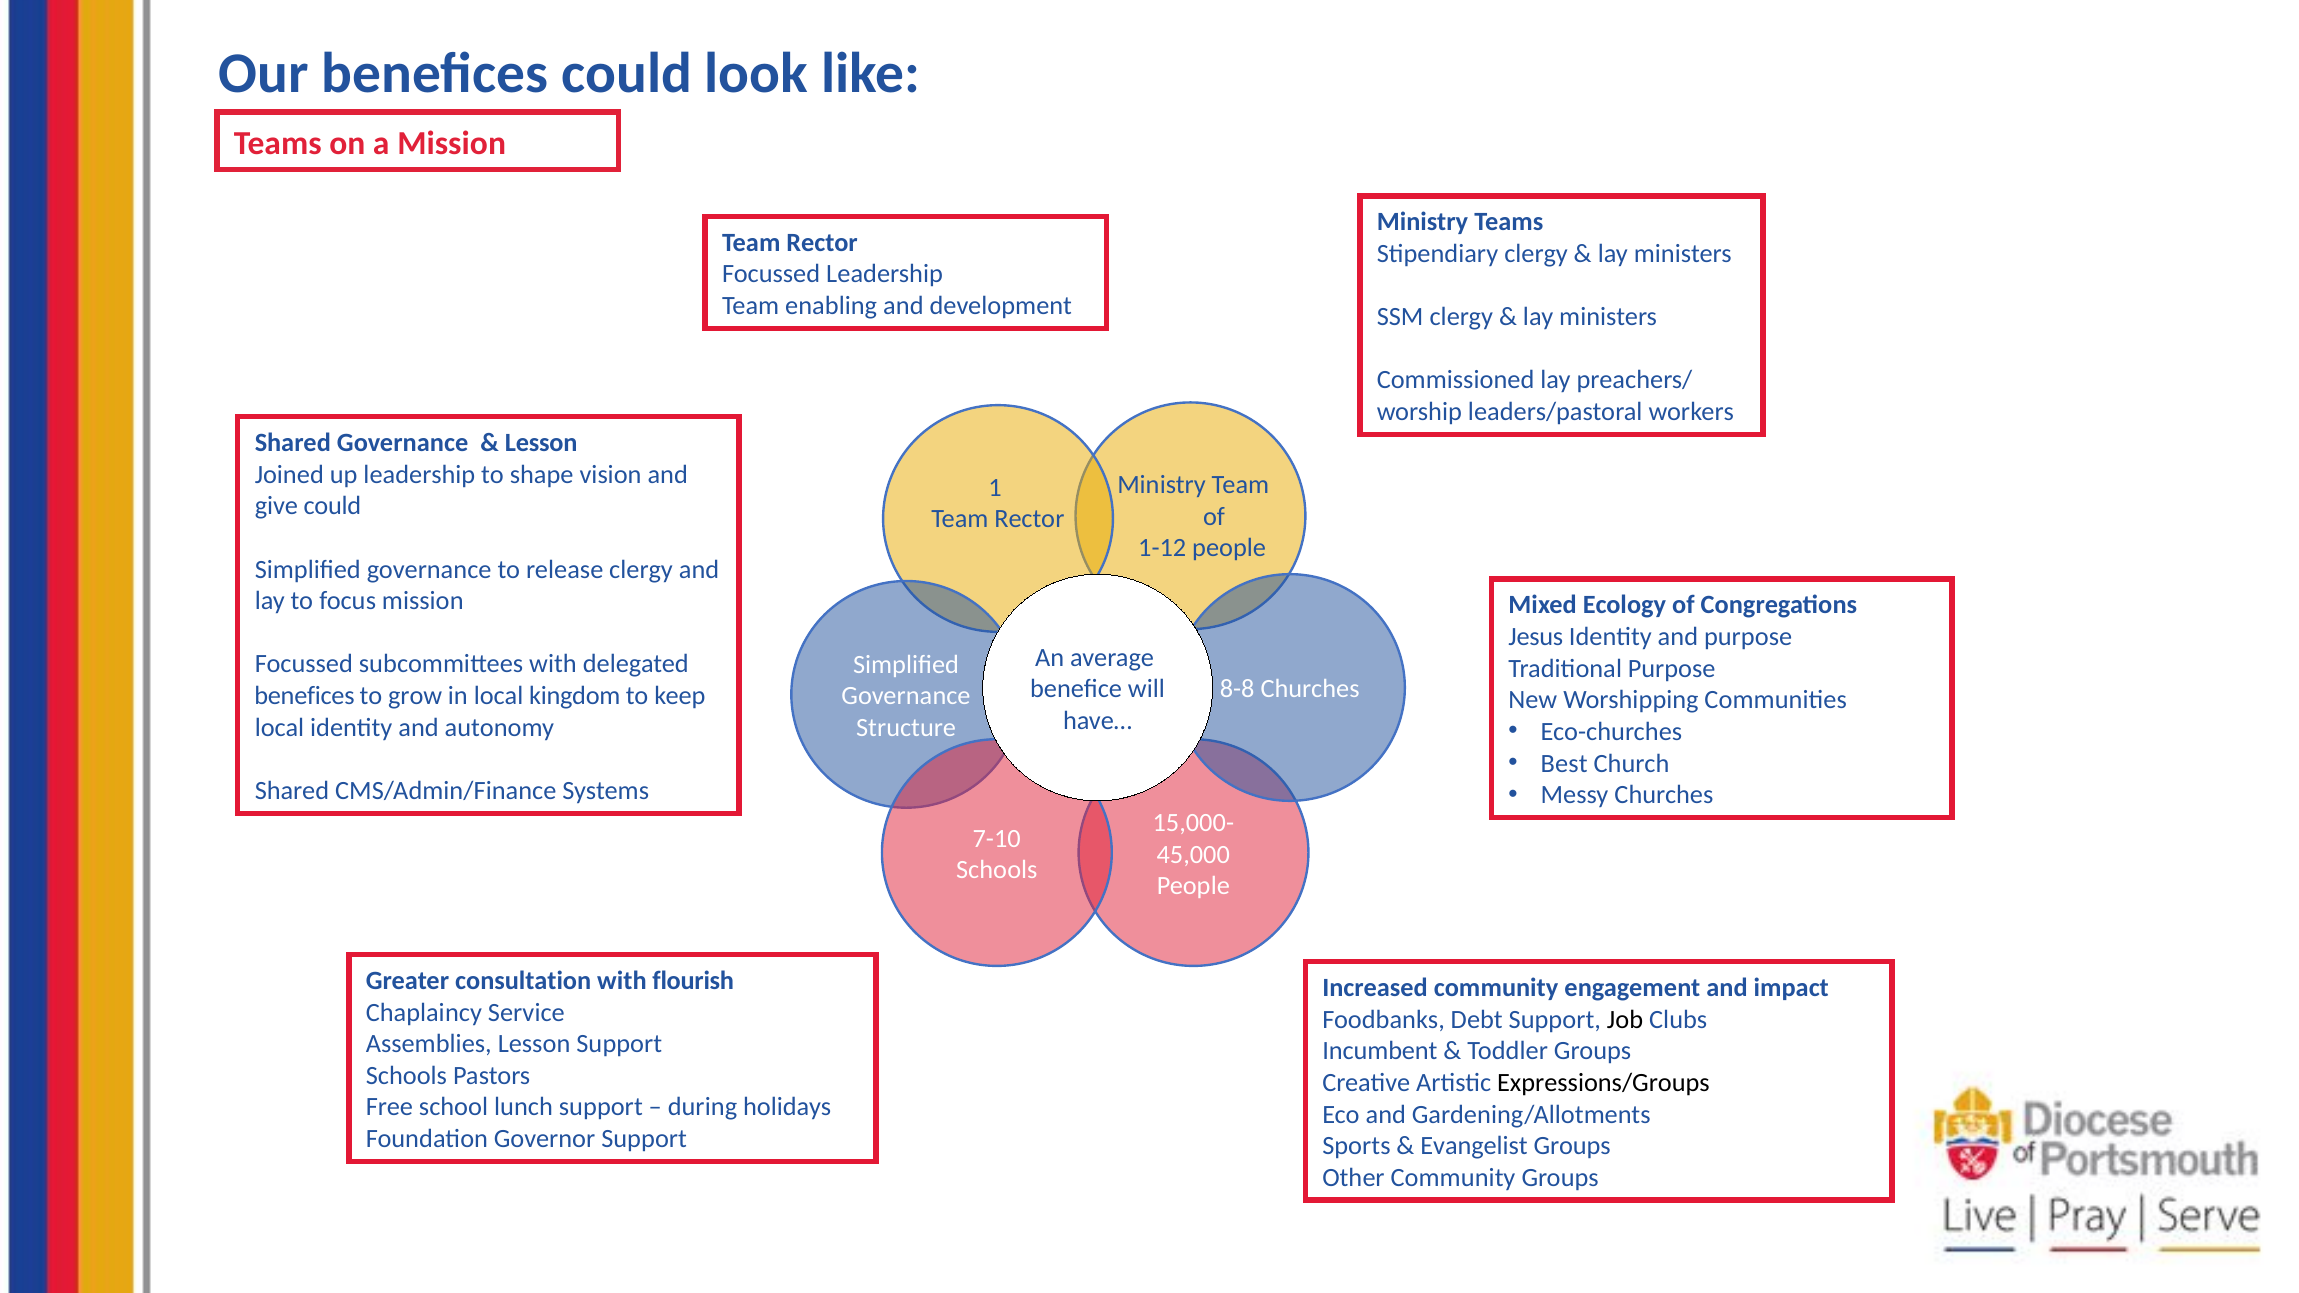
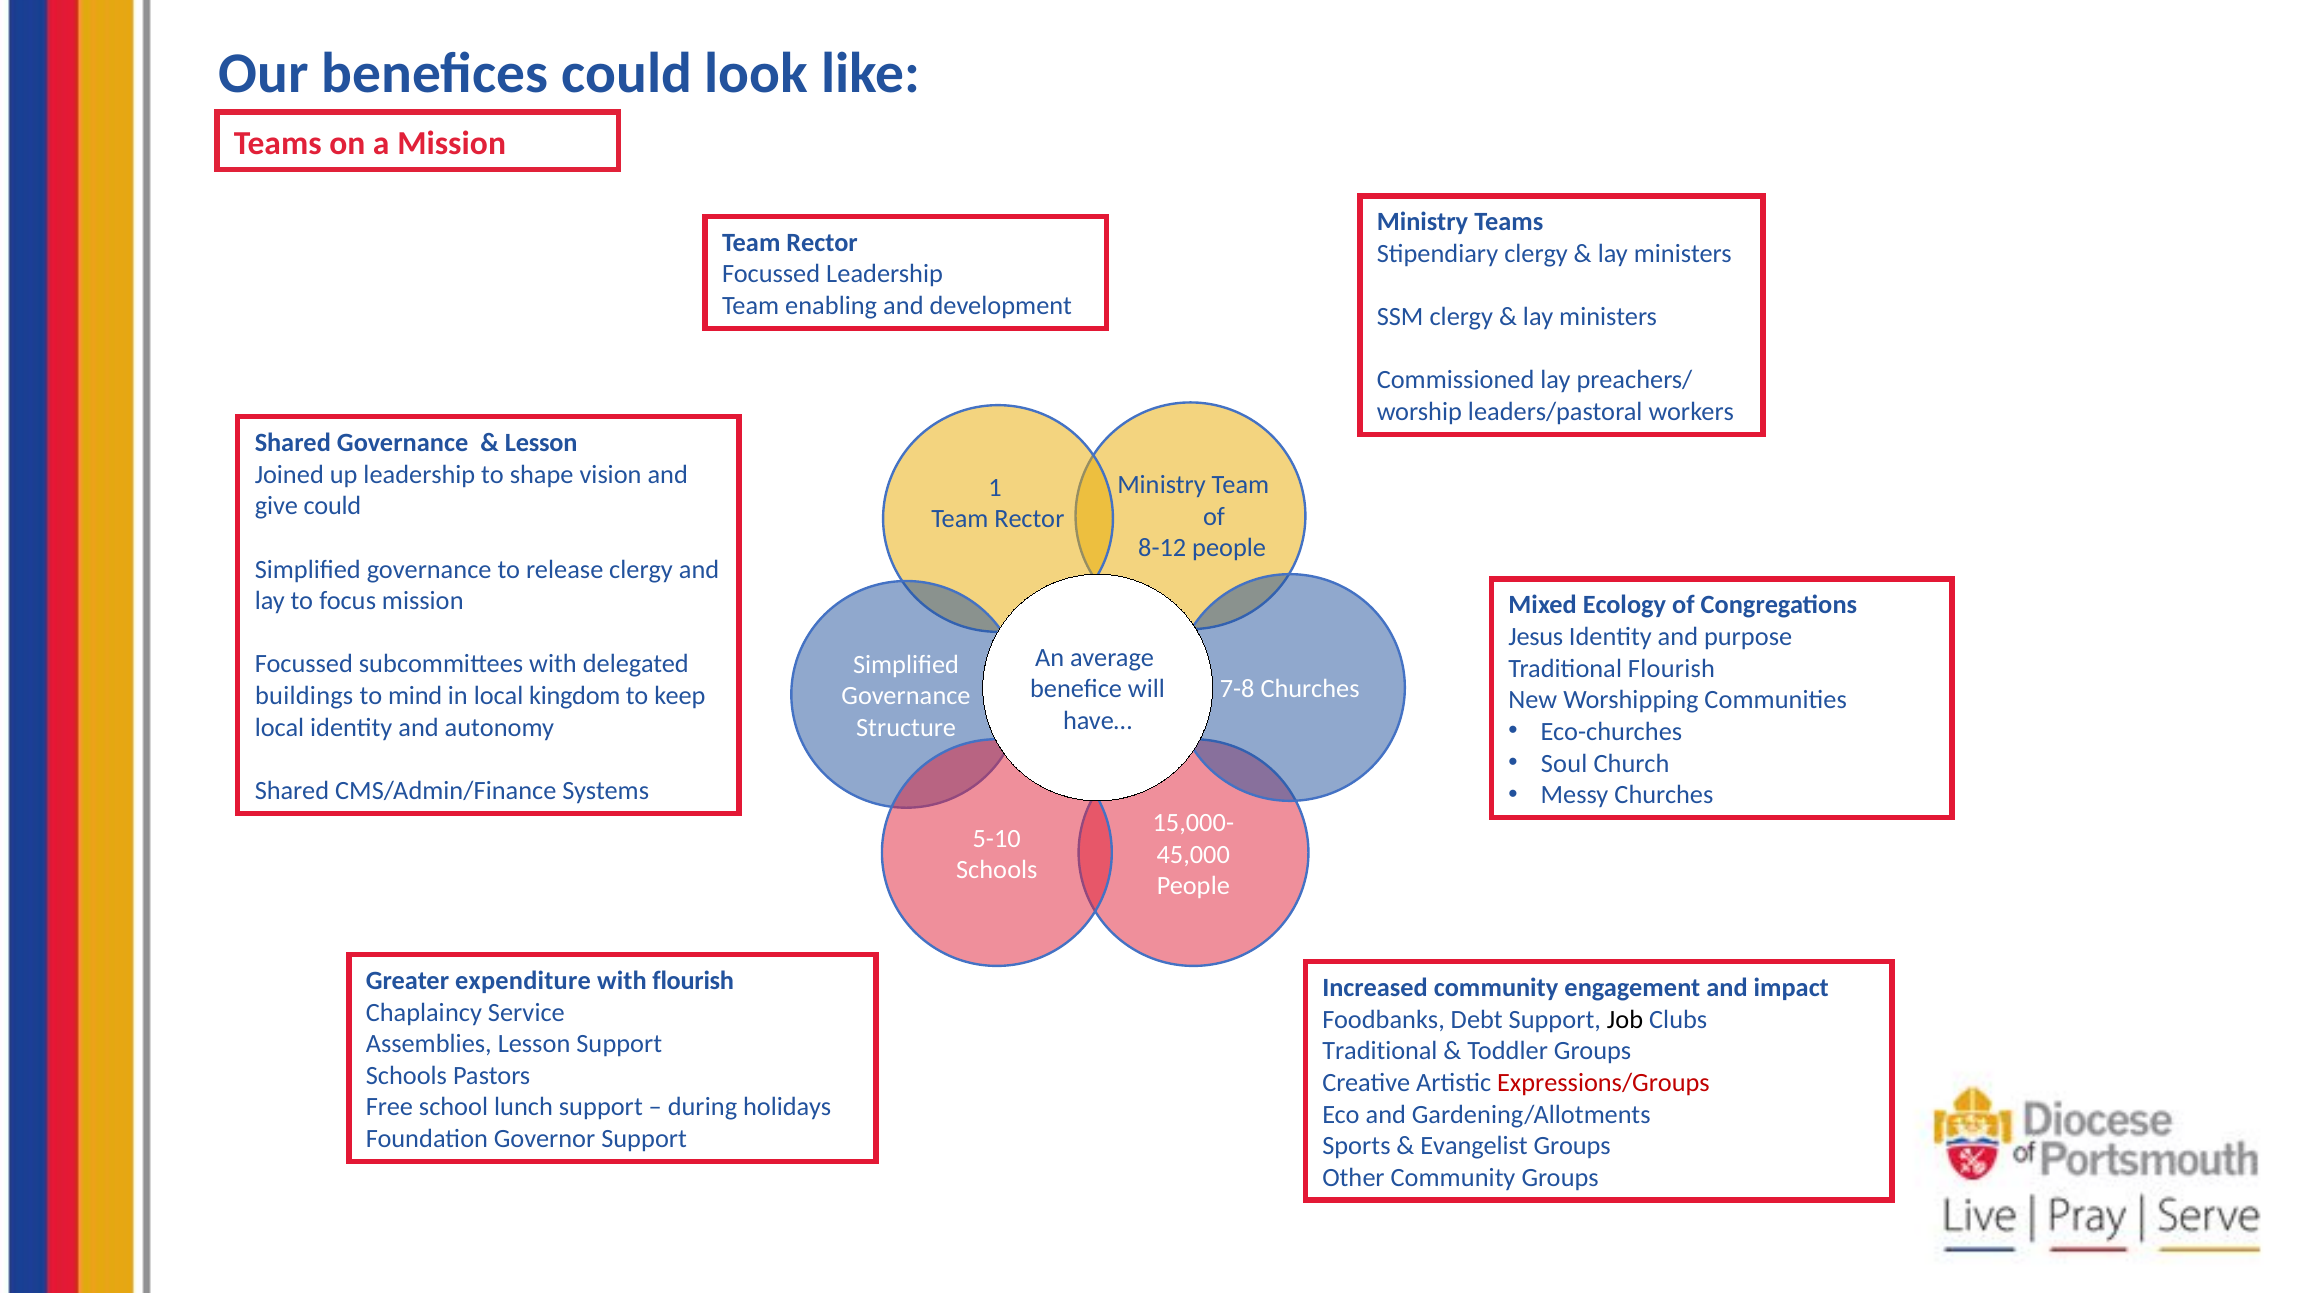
1-12: 1-12 -> 8-12
Traditional Purpose: Purpose -> Flourish
8-8: 8-8 -> 7-8
benefices at (304, 696): benefices -> buildings
grow: grow -> mind
Best: Best -> Soul
7-10: 7-10 -> 5-10
consultation: consultation -> expenditure
Incumbent at (1380, 1051): Incumbent -> Traditional
Expressions/Groups colour: black -> red
